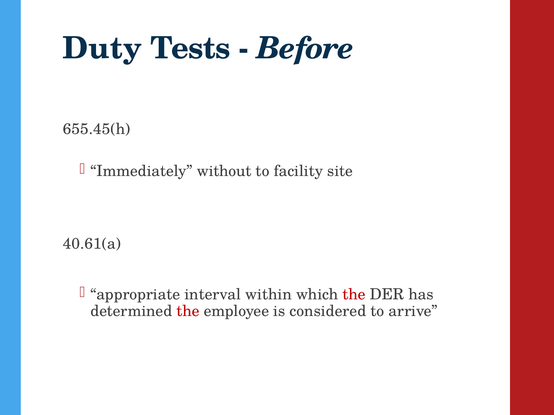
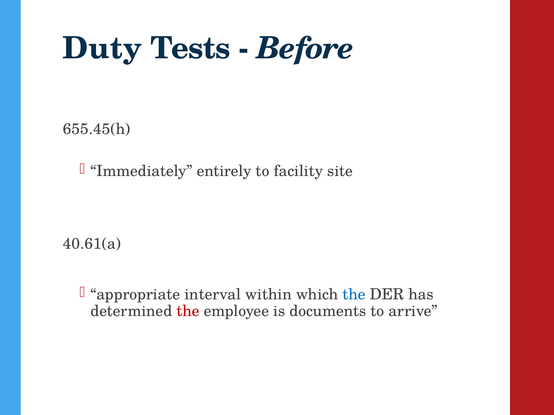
without: without -> entirely
the at (354, 295) colour: red -> blue
considered: considered -> documents
